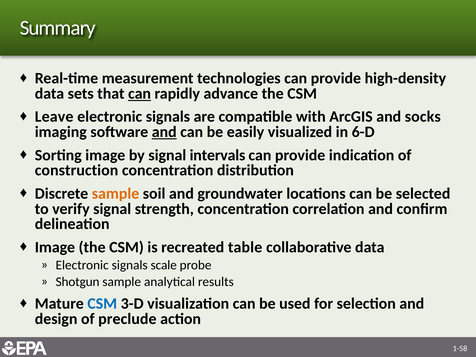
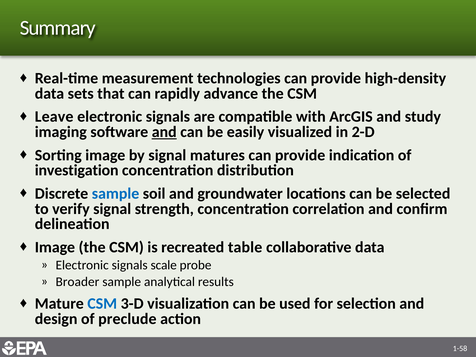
can at (140, 94) underline: present -> none
socks: socks -> study
6-D: 6-D -> 2-D
intervals: intervals -> matures
construction: construction -> investigation
sample at (116, 194) colour: orange -> blue
Shotgun: Shotgun -> Broader
